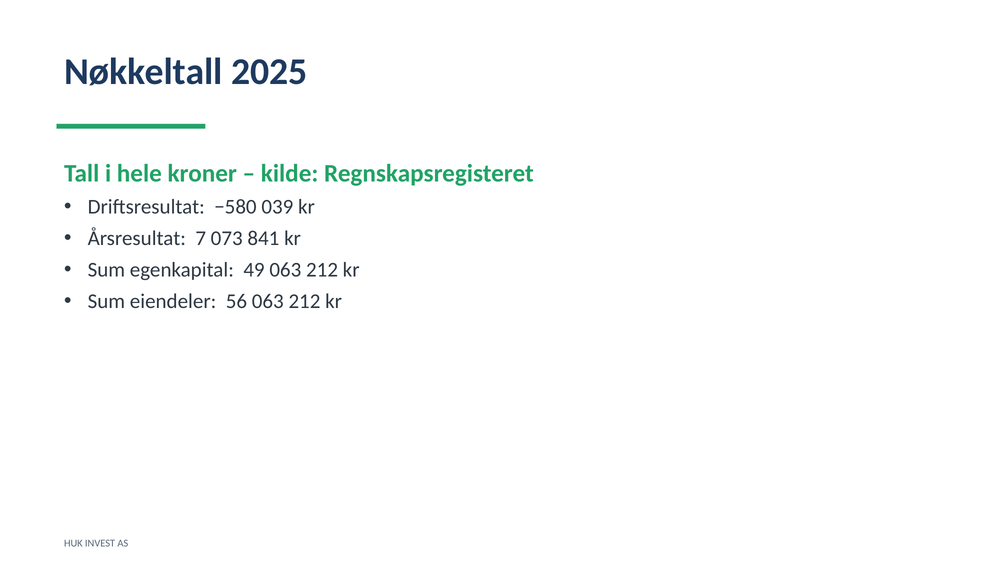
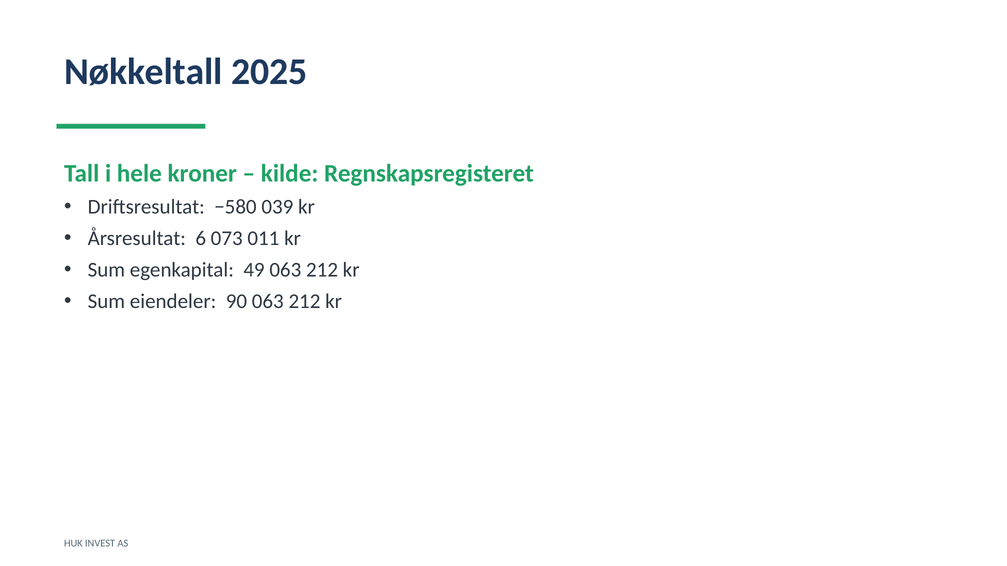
7: 7 -> 6
841: 841 -> 011
56: 56 -> 90
